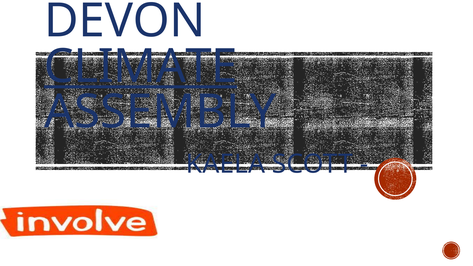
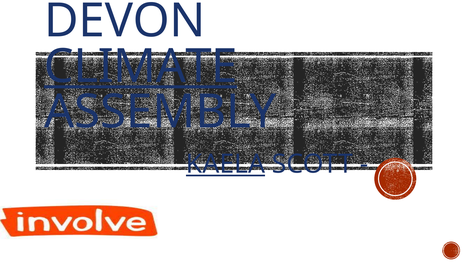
KAELA underline: none -> present
